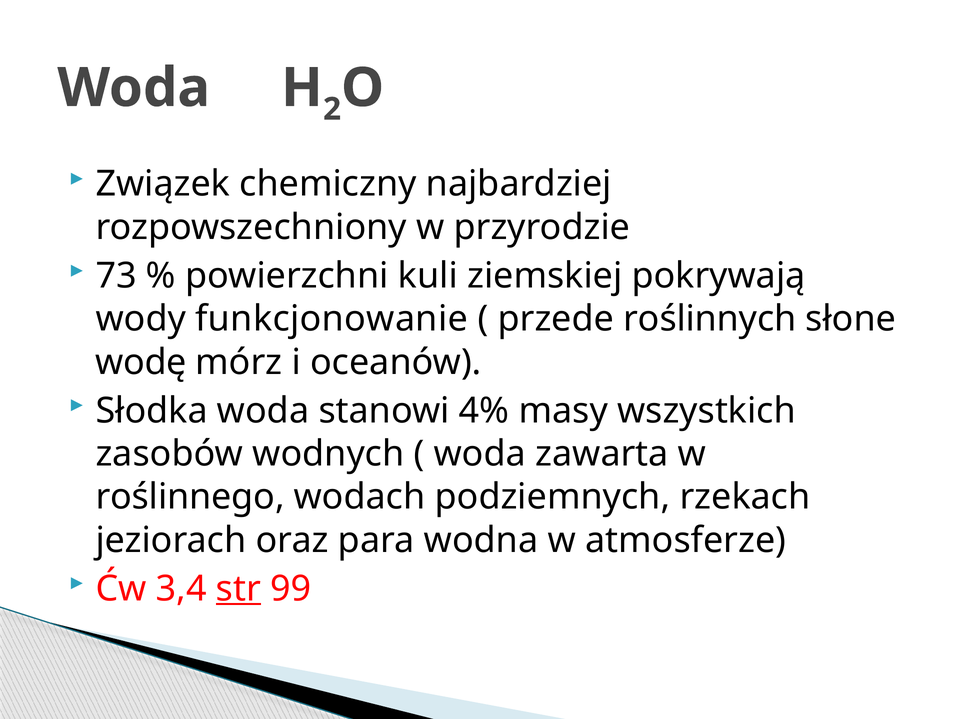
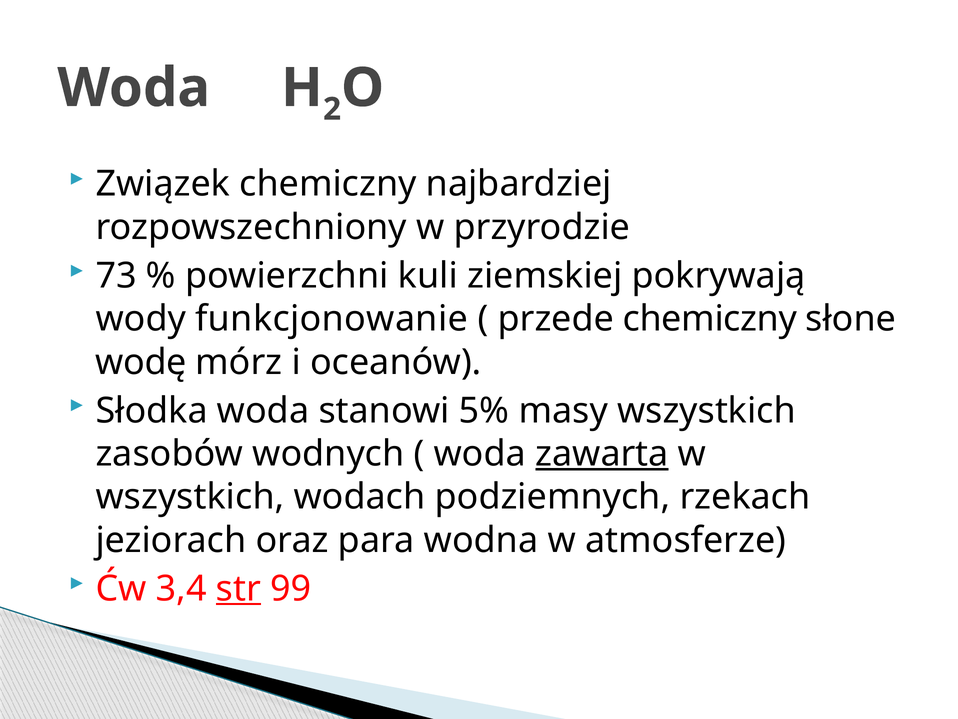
przede roślinnych: roślinnych -> chemiczny
4%: 4% -> 5%
zawarta underline: none -> present
roślinnego at (190, 497): roślinnego -> wszystkich
